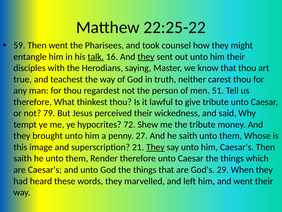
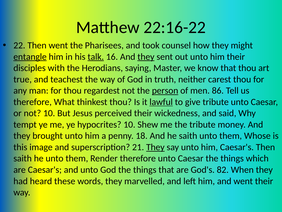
22:25-22: 22:25-22 -> 22:16-22
59: 59 -> 22
entangle underline: none -> present
person underline: none -> present
51: 51 -> 86
lawful underline: none -> present
not 79: 79 -> 10
hypocrites 72: 72 -> 10
27: 27 -> 18
29: 29 -> 82
